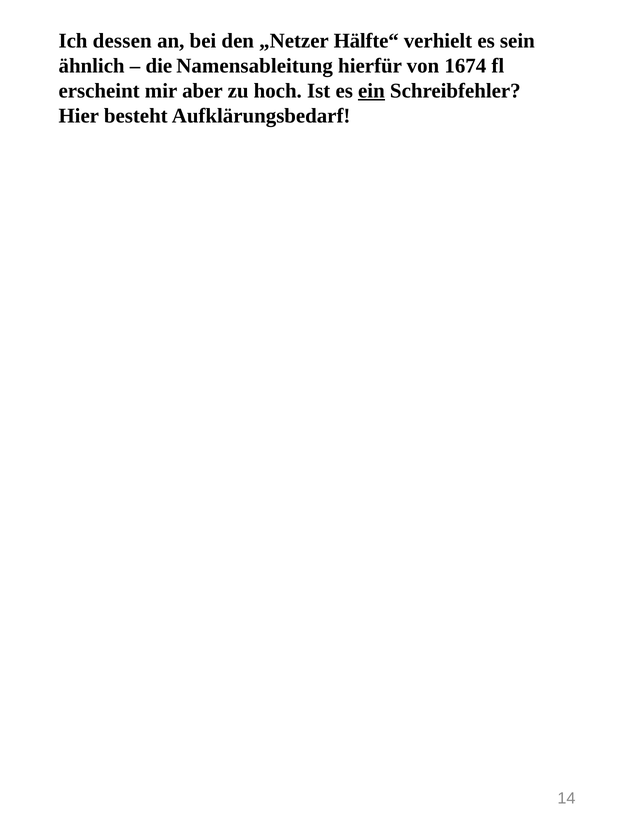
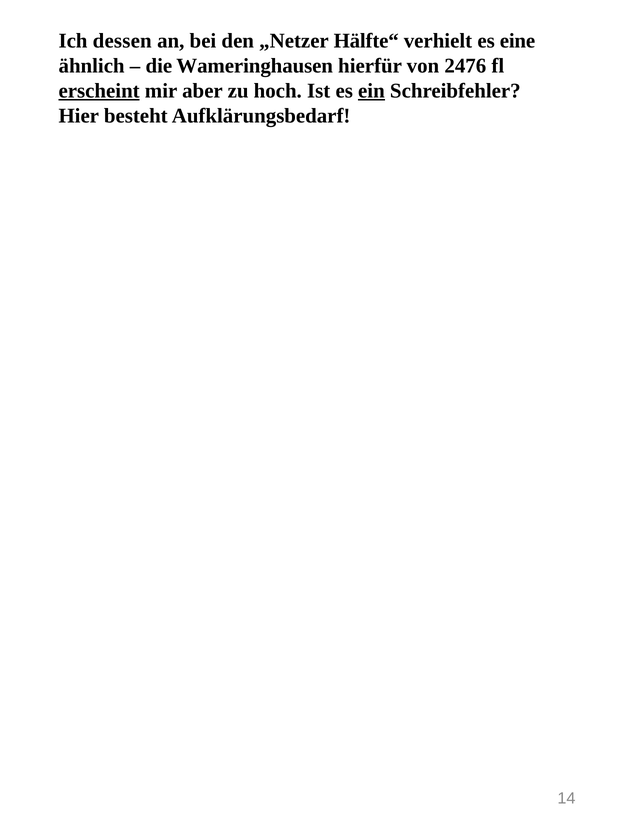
sein: sein -> eine
Namensableitung: Namensableitung -> Wameringhausen
1674: 1674 -> 2476
erscheint underline: none -> present
